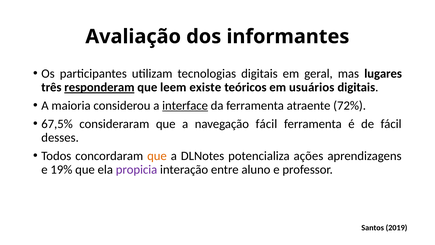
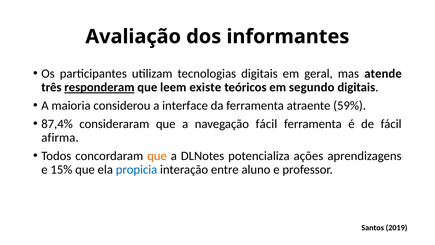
lugares: lugares -> atende
usuários: usuários -> segundo
interface underline: present -> none
72%: 72% -> 59%
67,5%: 67,5% -> 87,4%
desses: desses -> afirma
19%: 19% -> 15%
propicia colour: purple -> blue
